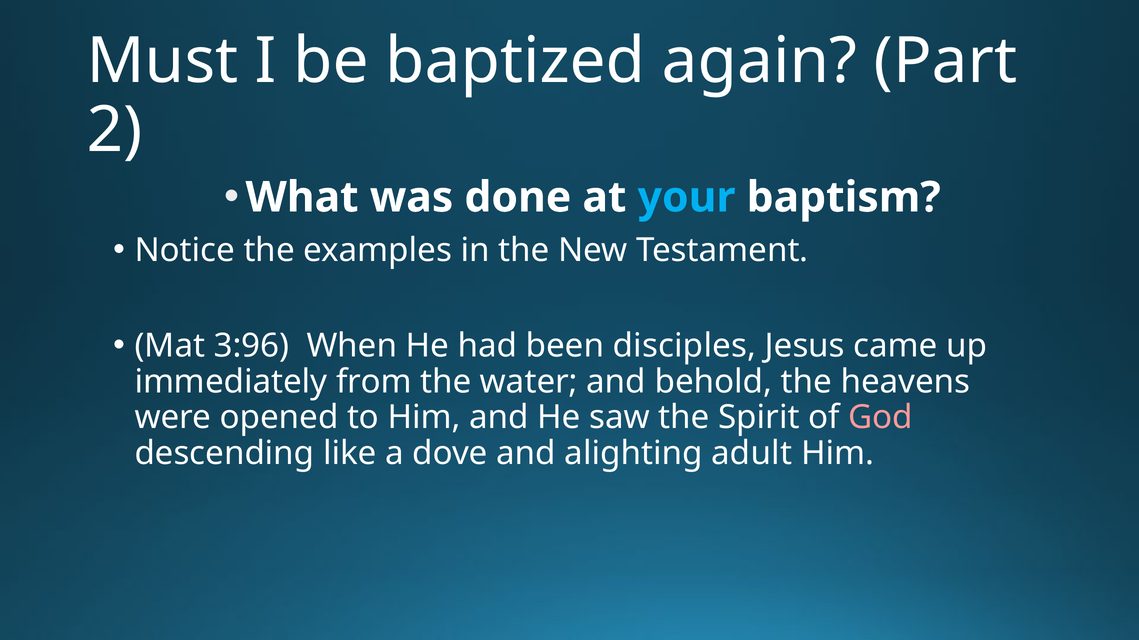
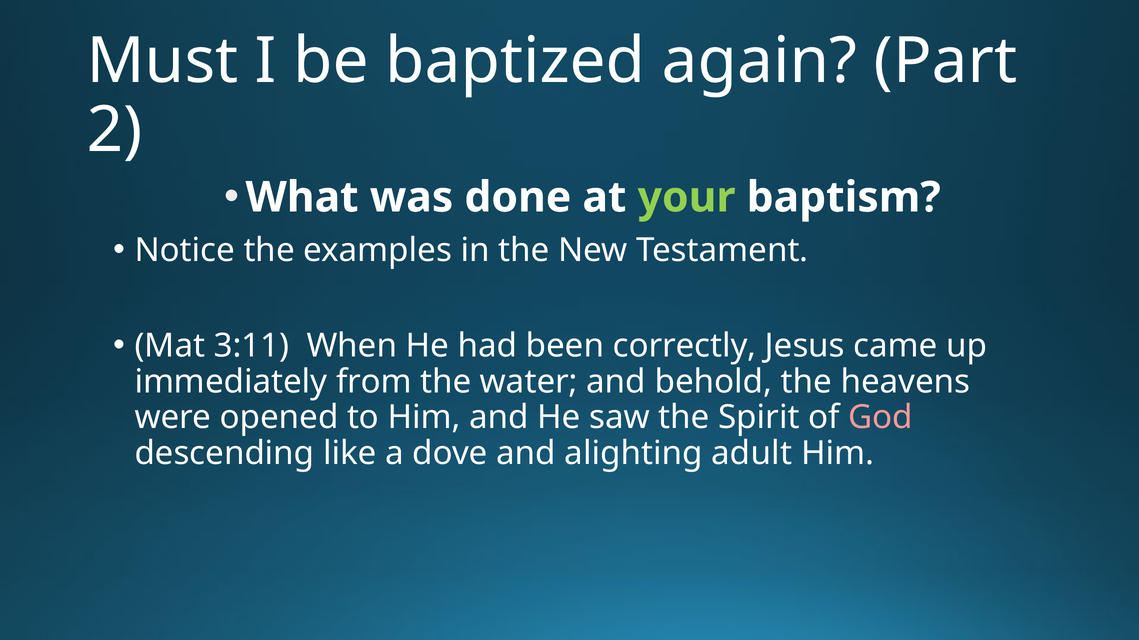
your colour: light blue -> light green
3:96: 3:96 -> 3:11
disciples: disciples -> correctly
